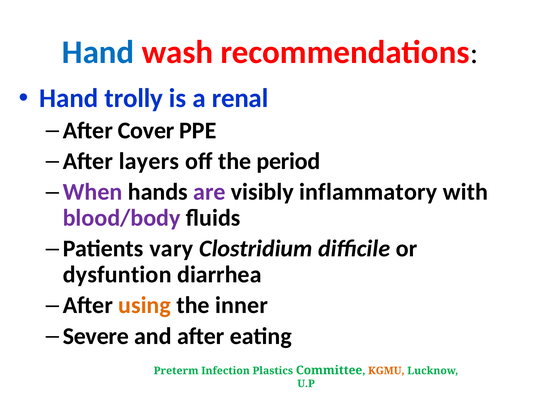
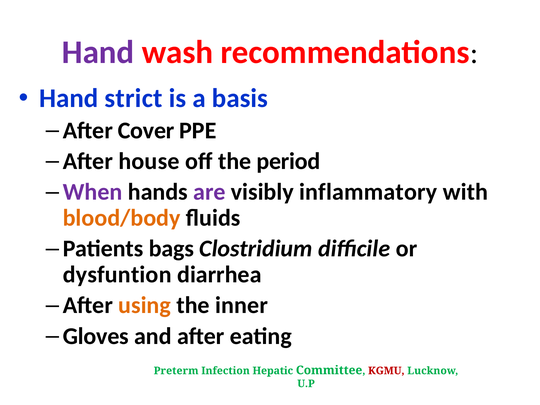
Hand at (98, 52) colour: blue -> purple
trolly: trolly -> strict
renal: renal -> basis
layers: layers -> house
blood/body colour: purple -> orange
vary: vary -> bags
Severe: Severe -> Gloves
Plastics: Plastics -> Hepatic
KGMU colour: orange -> red
